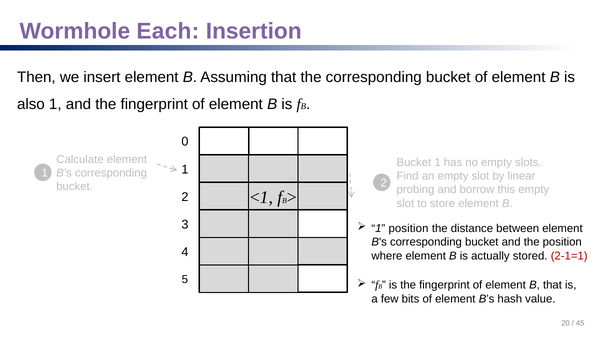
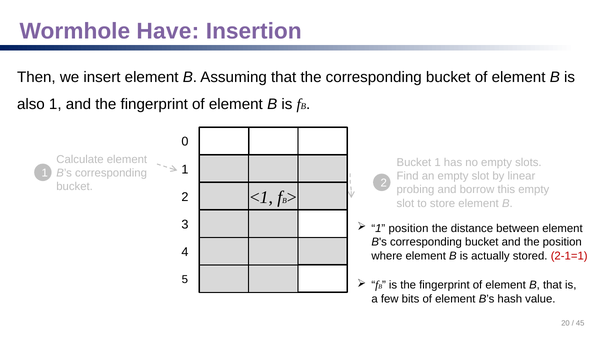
Each: Each -> Have
